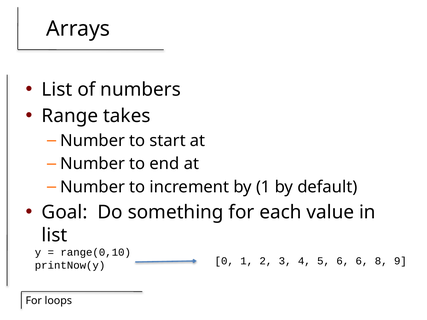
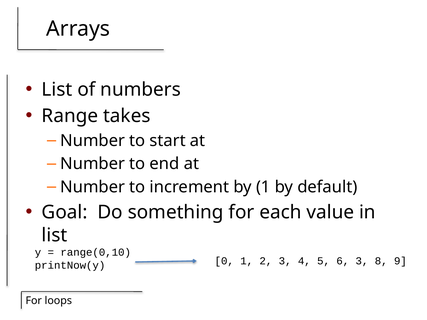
6 6: 6 -> 3
